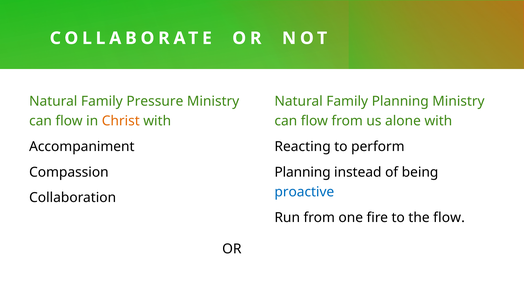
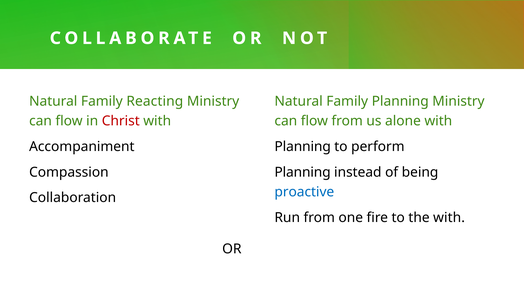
Pressure: Pressure -> Reacting
Christ colour: orange -> red
Reacting at (303, 147): Reacting -> Planning
the flow: flow -> with
